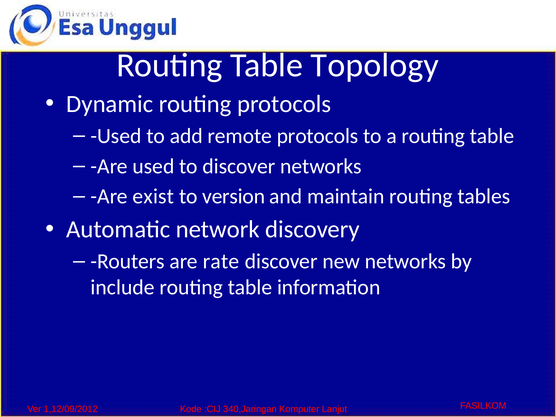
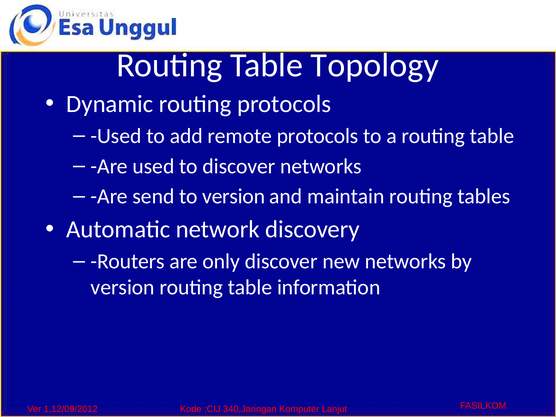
exist: exist -> send
rate: rate -> only
include at (123, 287): include -> version
